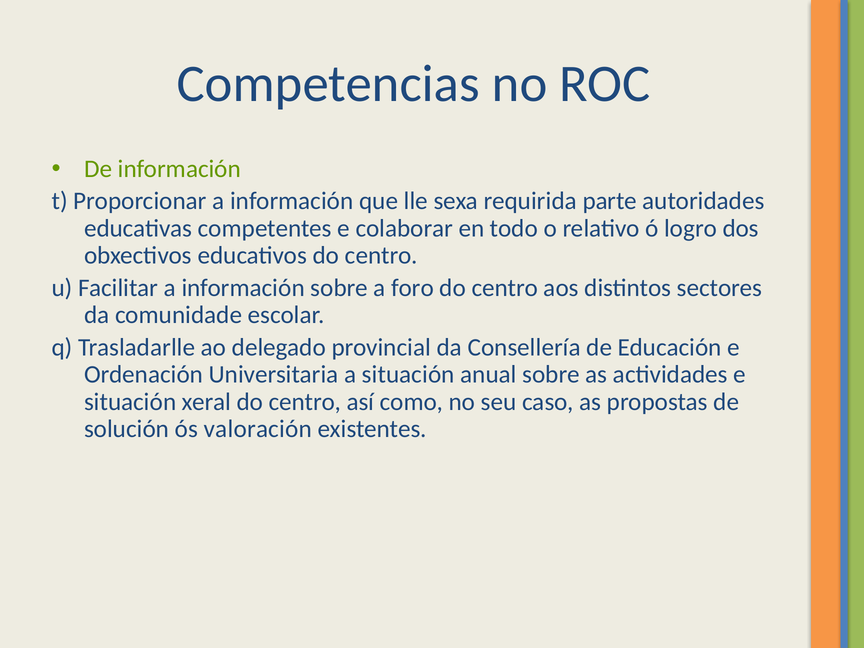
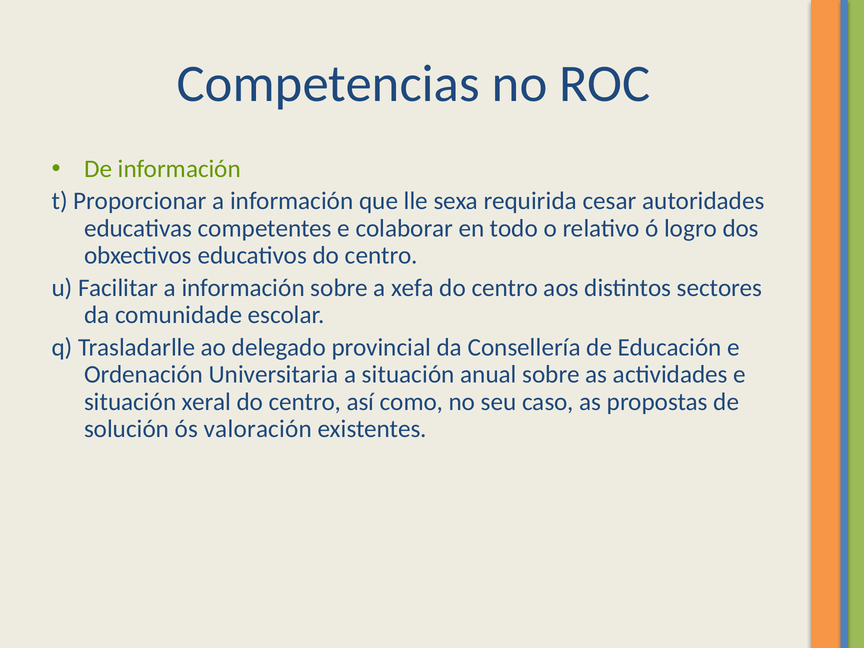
parte: parte -> cesar
foro: foro -> xefa
